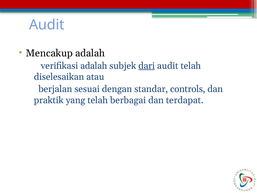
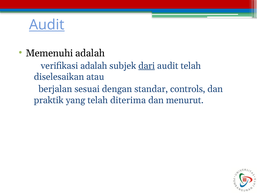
Audit at (47, 25) underline: none -> present
Mencakup: Mencakup -> Memenuhi
berbagai: berbagai -> diterima
terdapat: terdapat -> menurut
